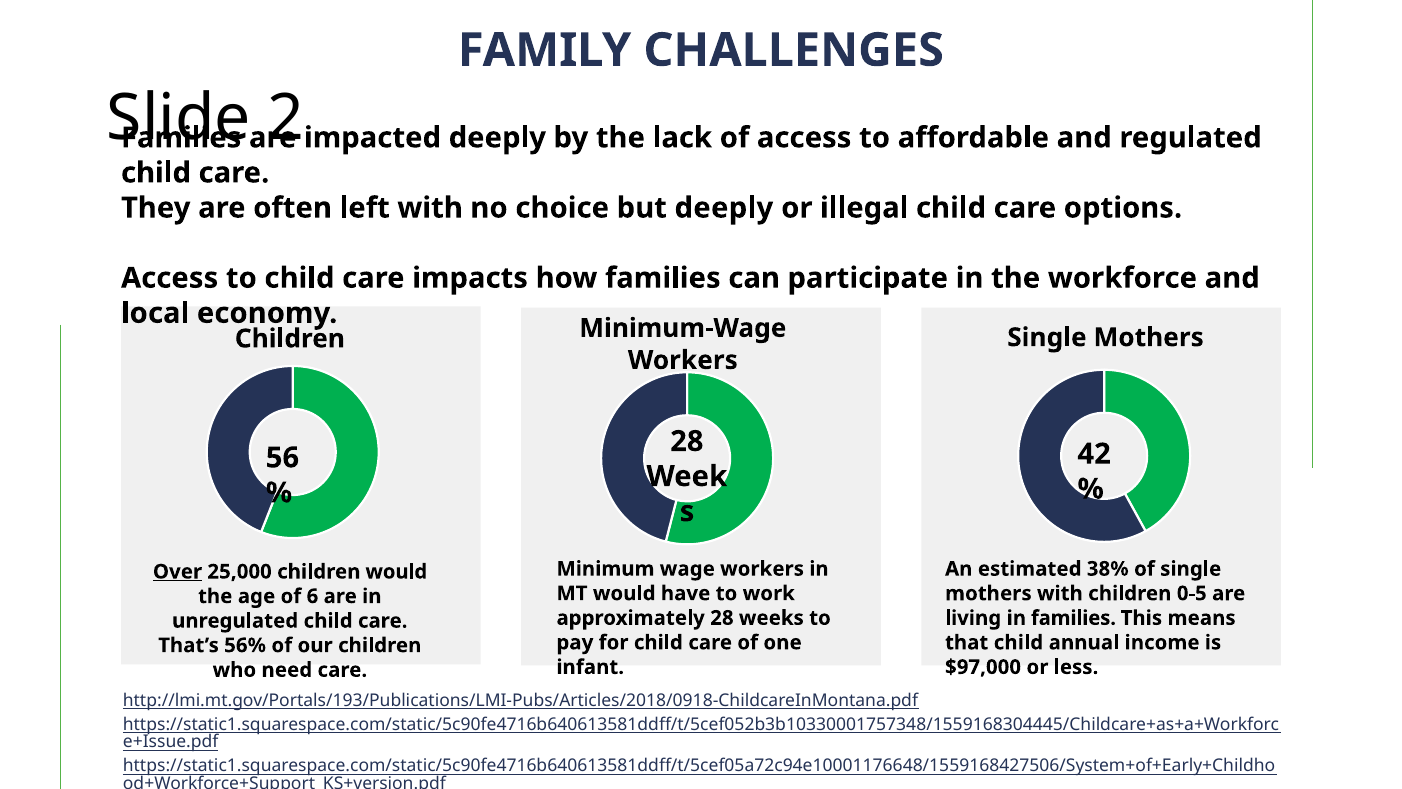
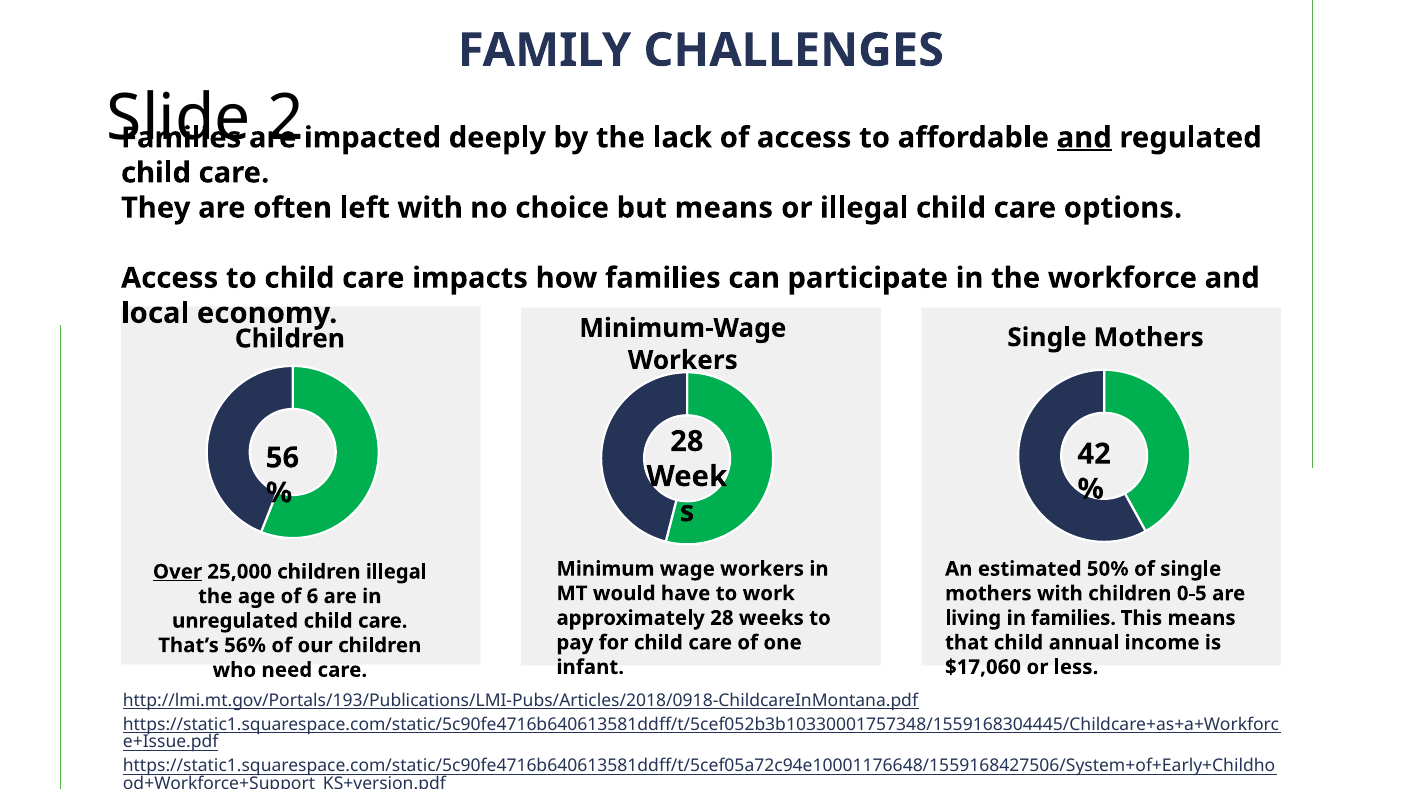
and at (1084, 138) underline: none -> present
but deeply: deeply -> means
38%: 38% -> 50%
children would: would -> illegal
$97,000: $97,000 -> $17,060
